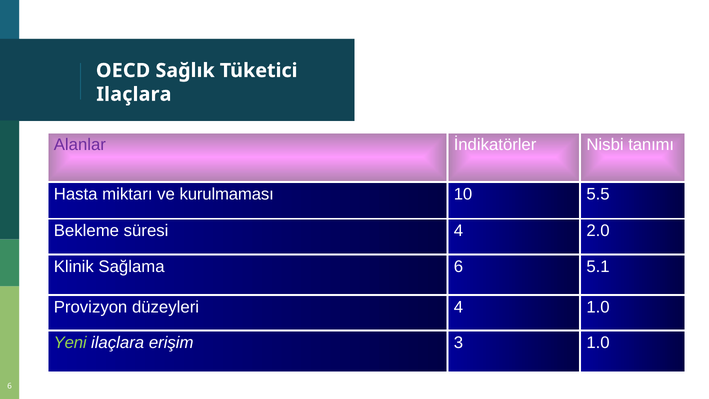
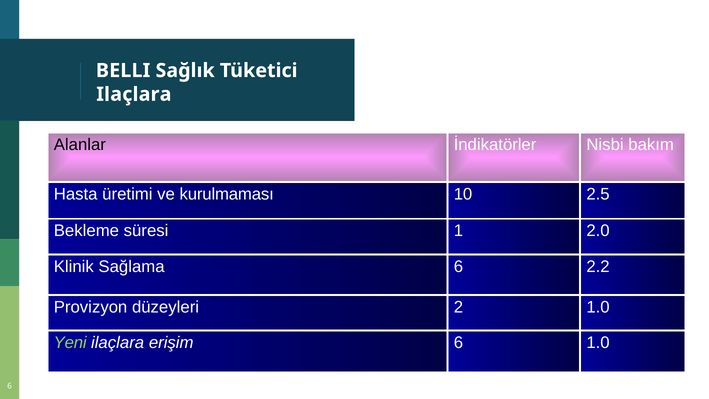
OECD: OECD -> BELLI
Alanlar colour: purple -> black
tanımı: tanımı -> bakım
miktarı: miktarı -> üretimi
5.5: 5.5 -> 2.5
süresi 4: 4 -> 1
5.1: 5.1 -> 2.2
düzeyleri 4: 4 -> 2
erişim 3: 3 -> 6
